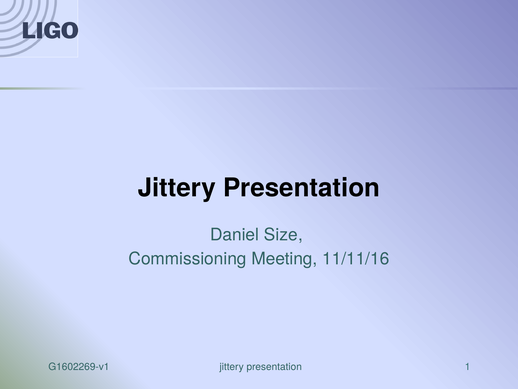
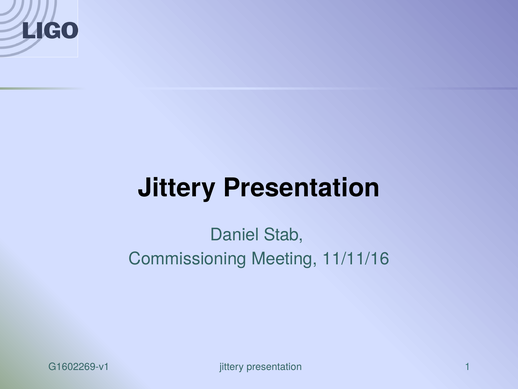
Size: Size -> Stab
